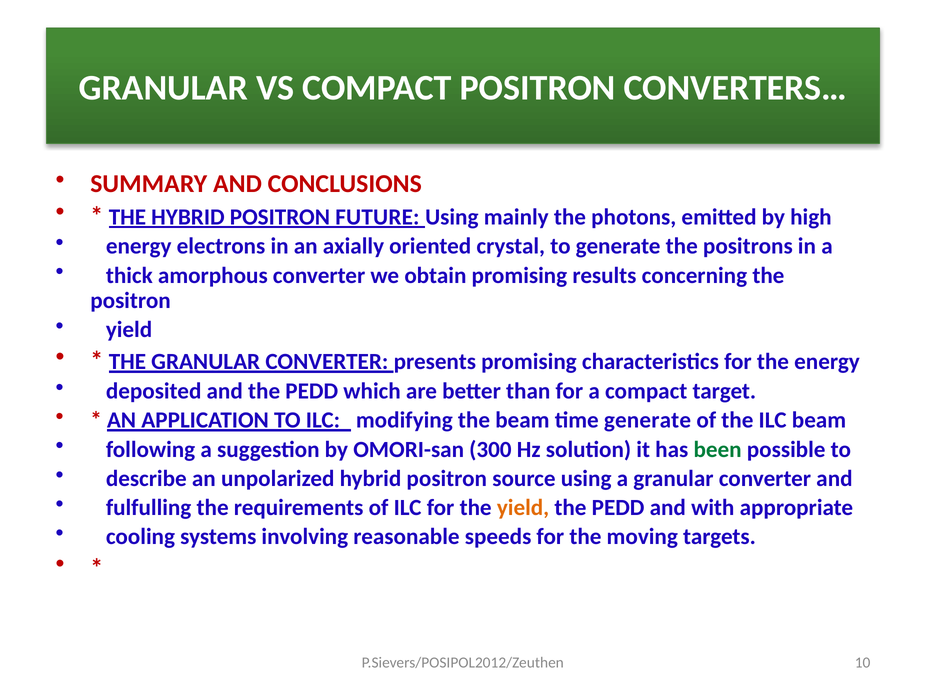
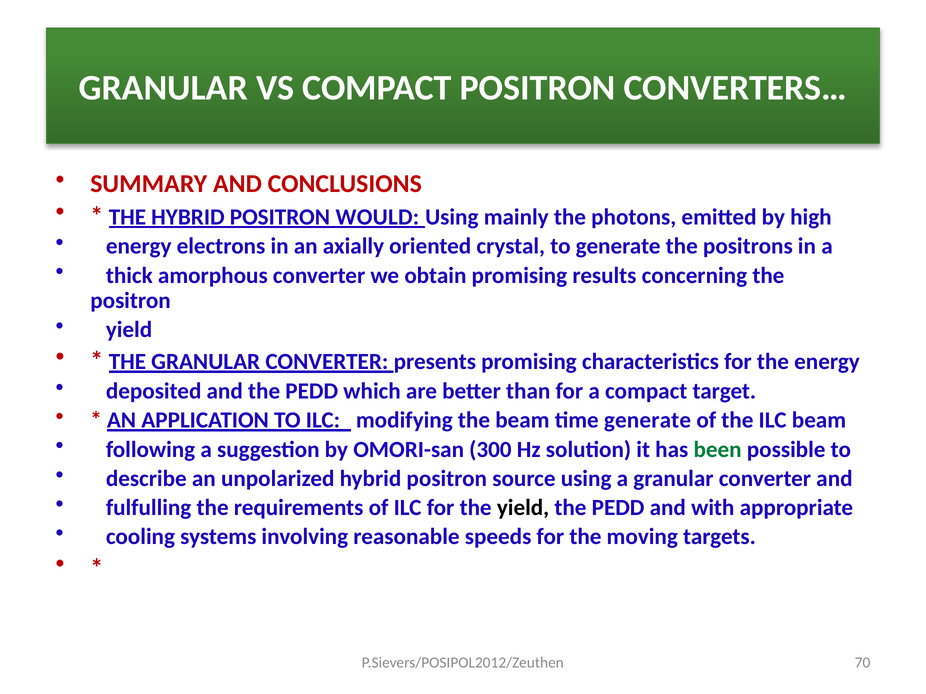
FUTURE: FUTURE -> WOULD
yield at (523, 508) colour: orange -> black
10: 10 -> 70
